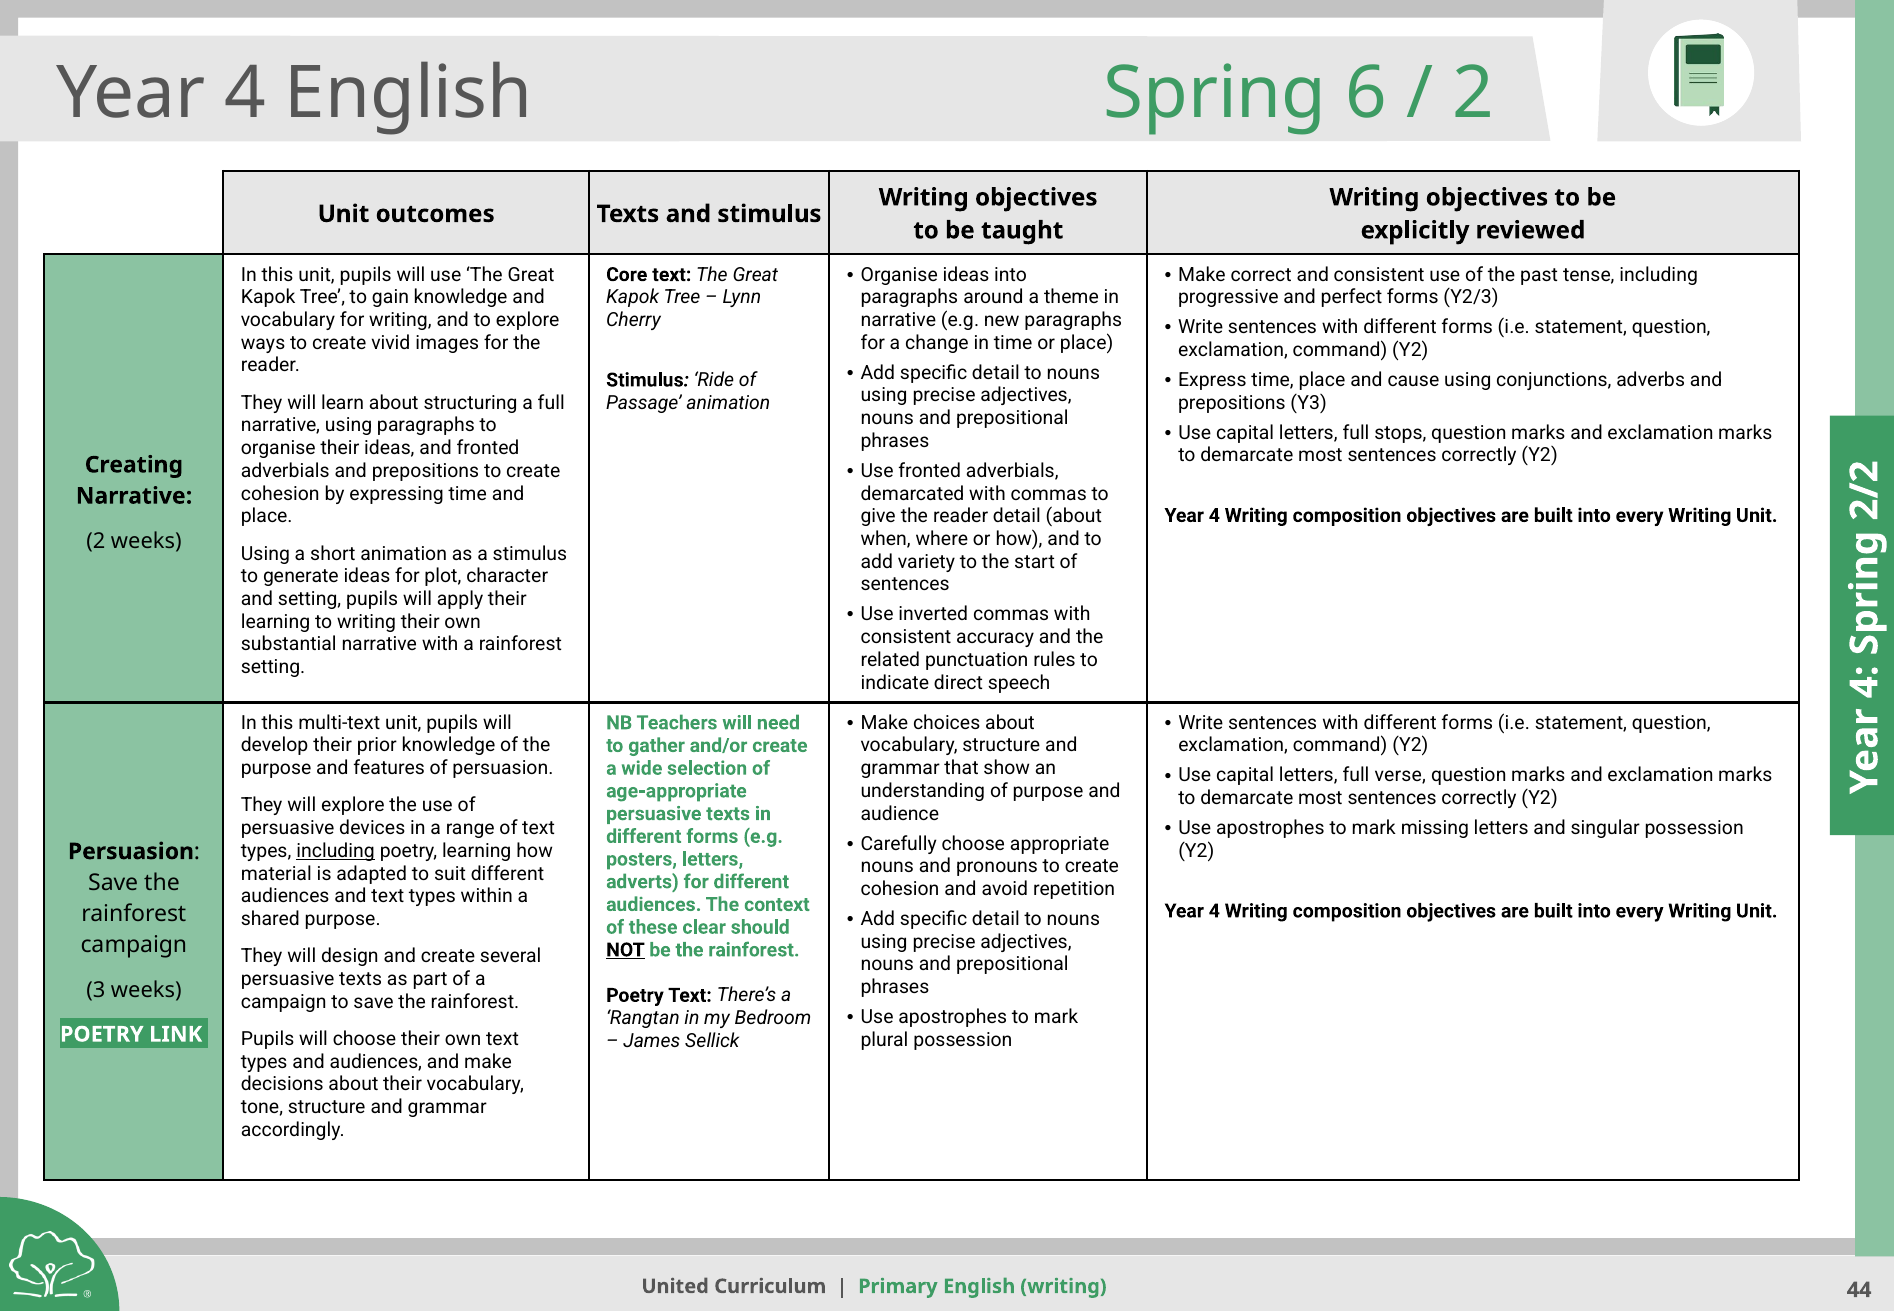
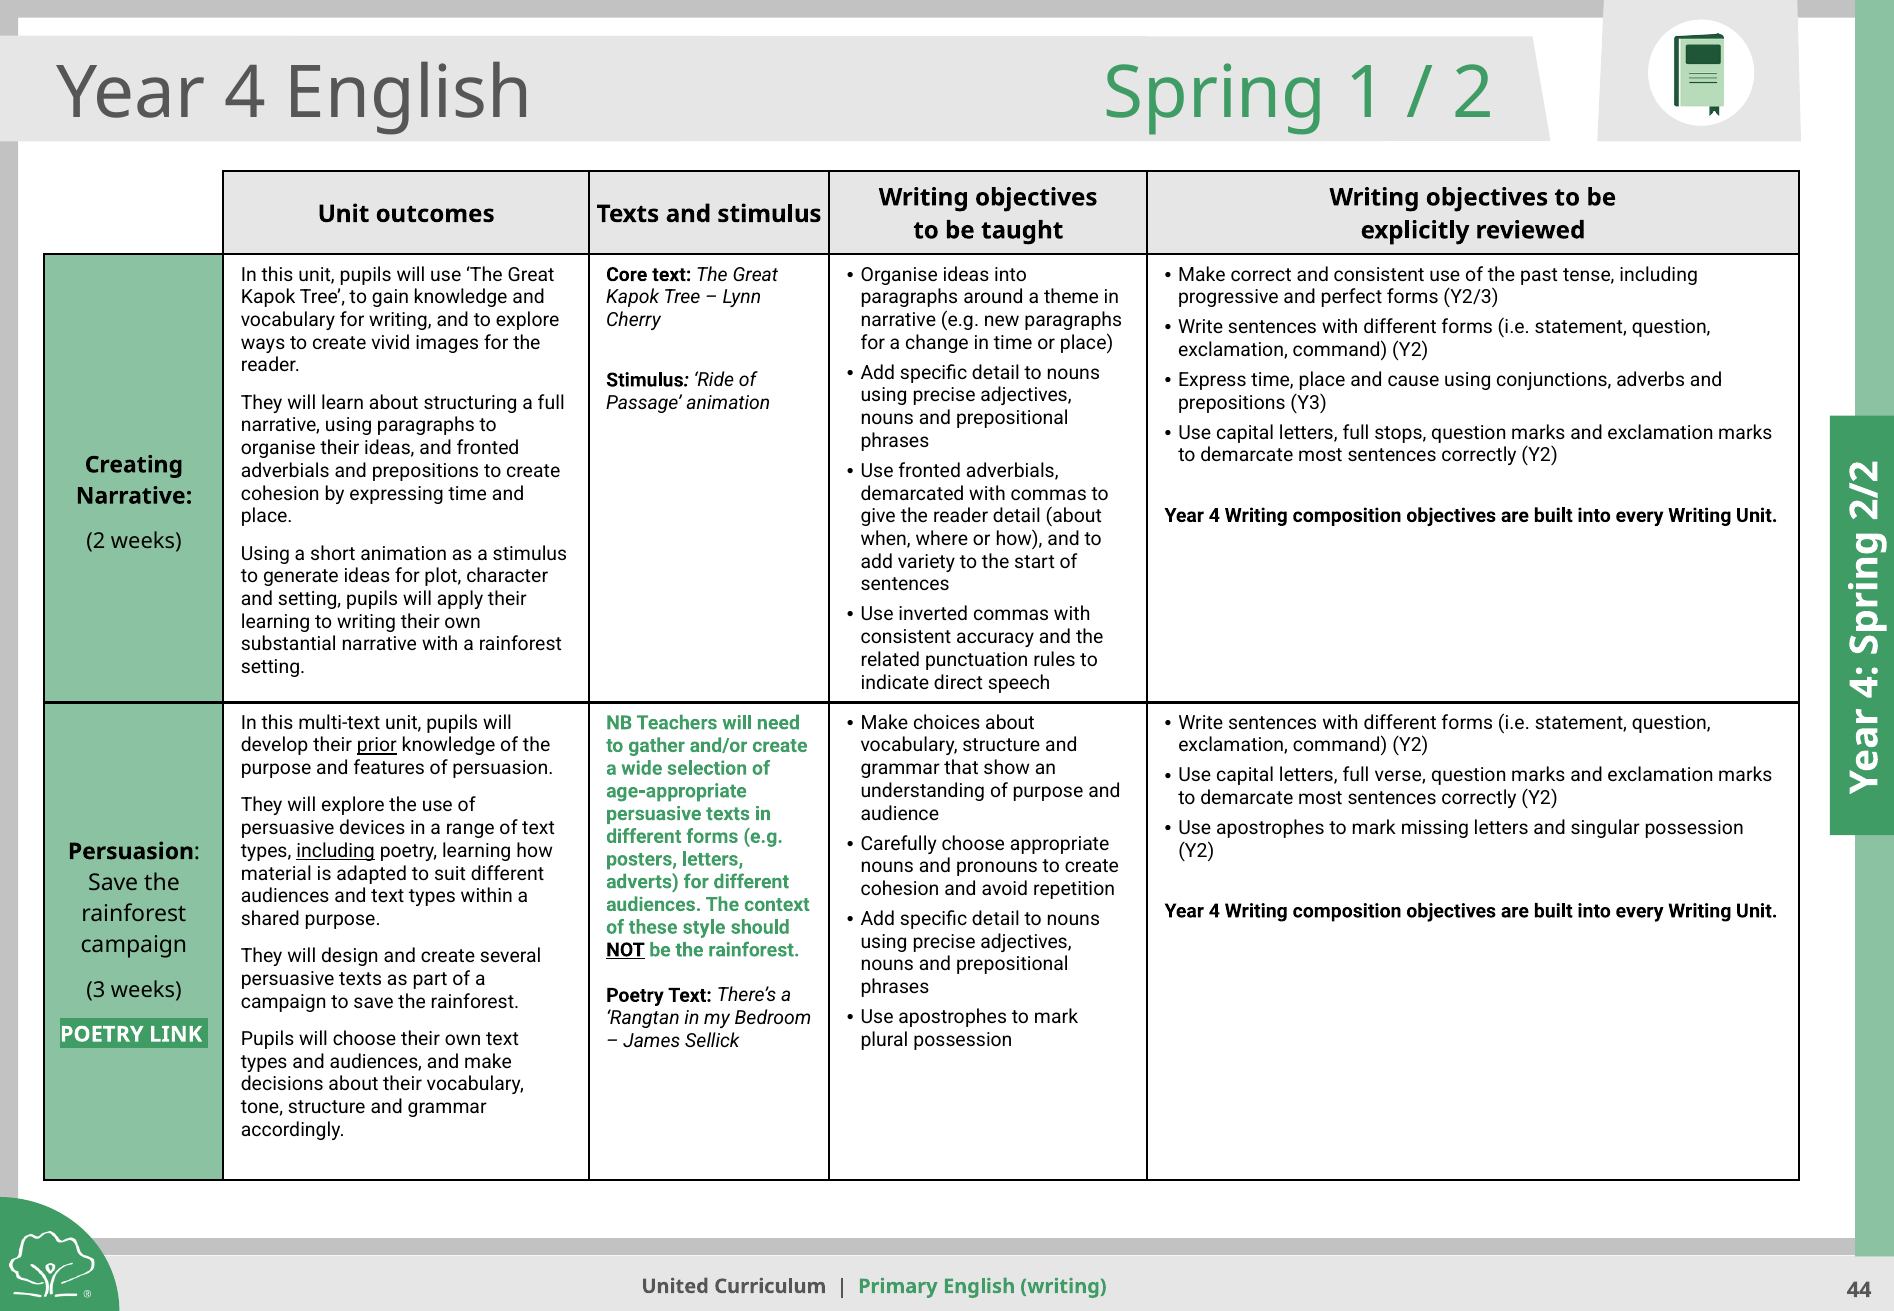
6: 6 -> 1
prior underline: none -> present
clear: clear -> style
